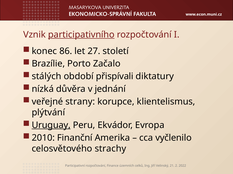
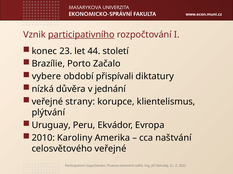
86: 86 -> 23
27: 27 -> 44
stálých: stálých -> vybere
Uruguay underline: present -> none
Finanční: Finanční -> Karoliny
vyčlenilo: vyčlenilo -> naštvání
celosvětového strachy: strachy -> veřejné
